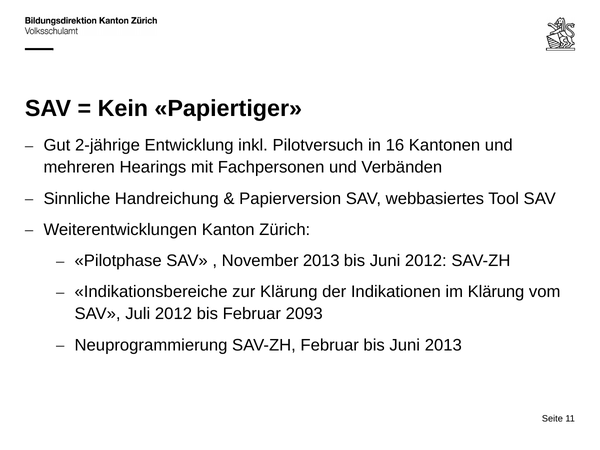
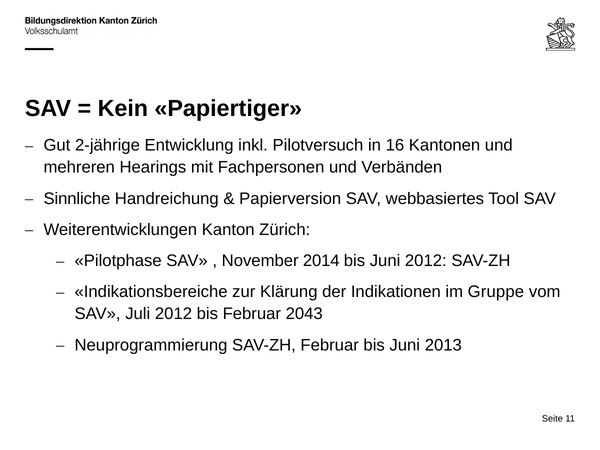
November 2013: 2013 -> 2014
im Klärung: Klärung -> Gruppe
2093: 2093 -> 2043
